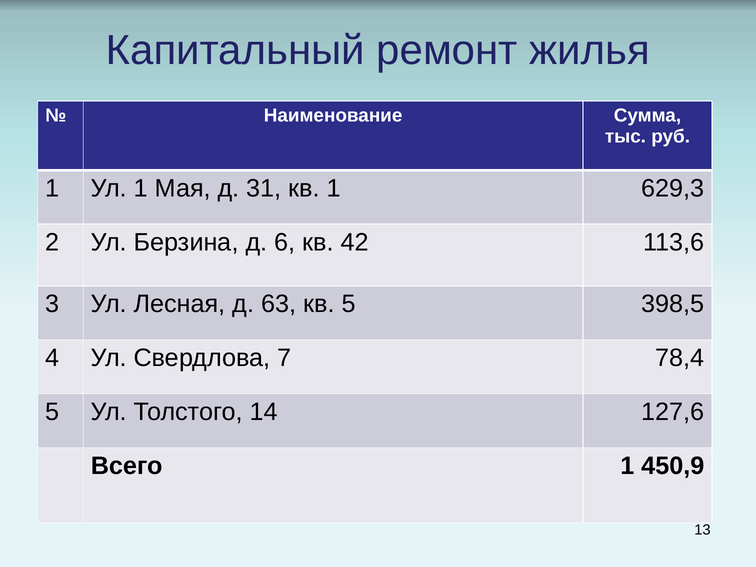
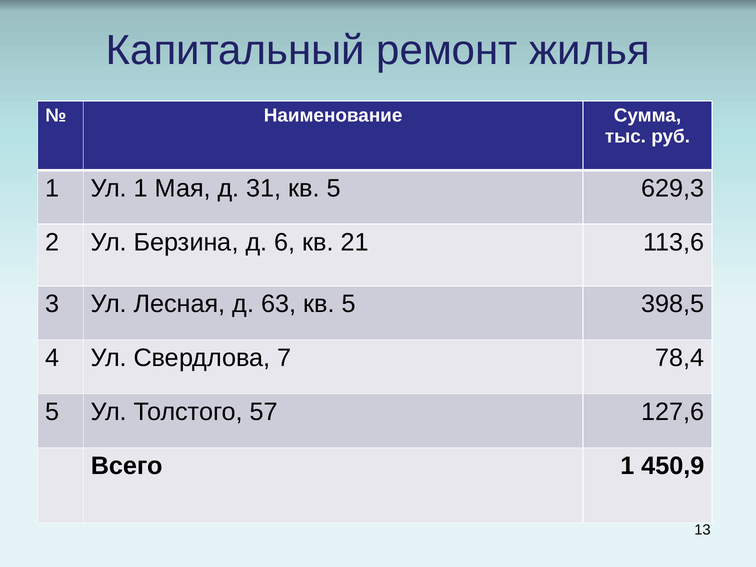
31 кв 1: 1 -> 5
42: 42 -> 21
14: 14 -> 57
